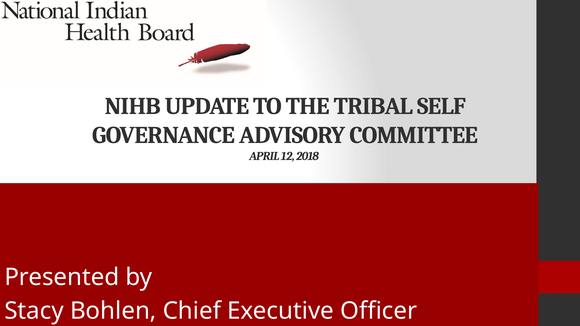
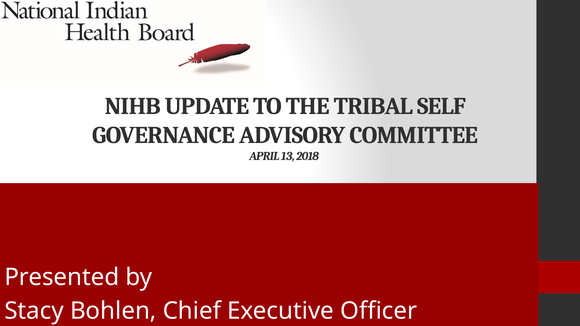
12: 12 -> 13
